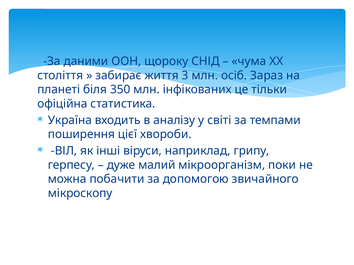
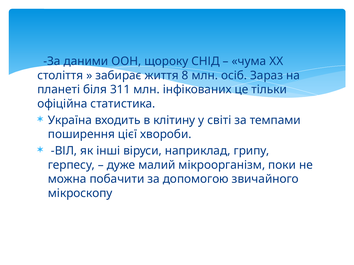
3: 3 -> 8
350: 350 -> 311
аналізу: аналізу -> клітину
